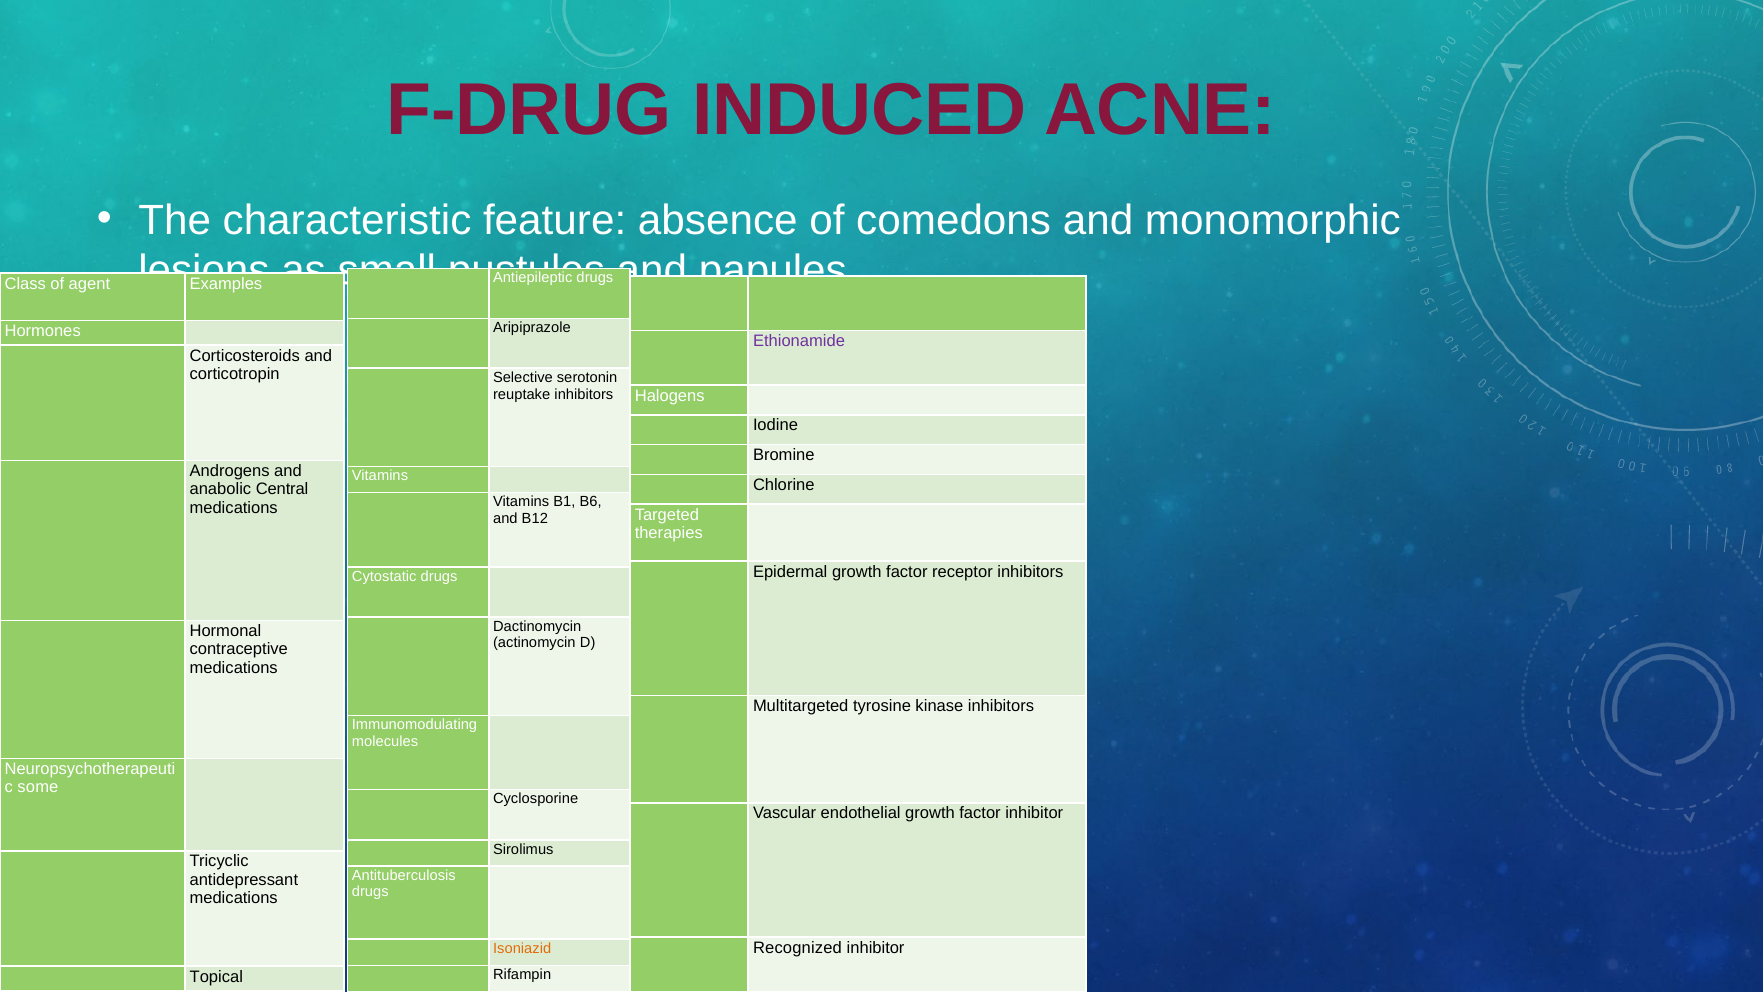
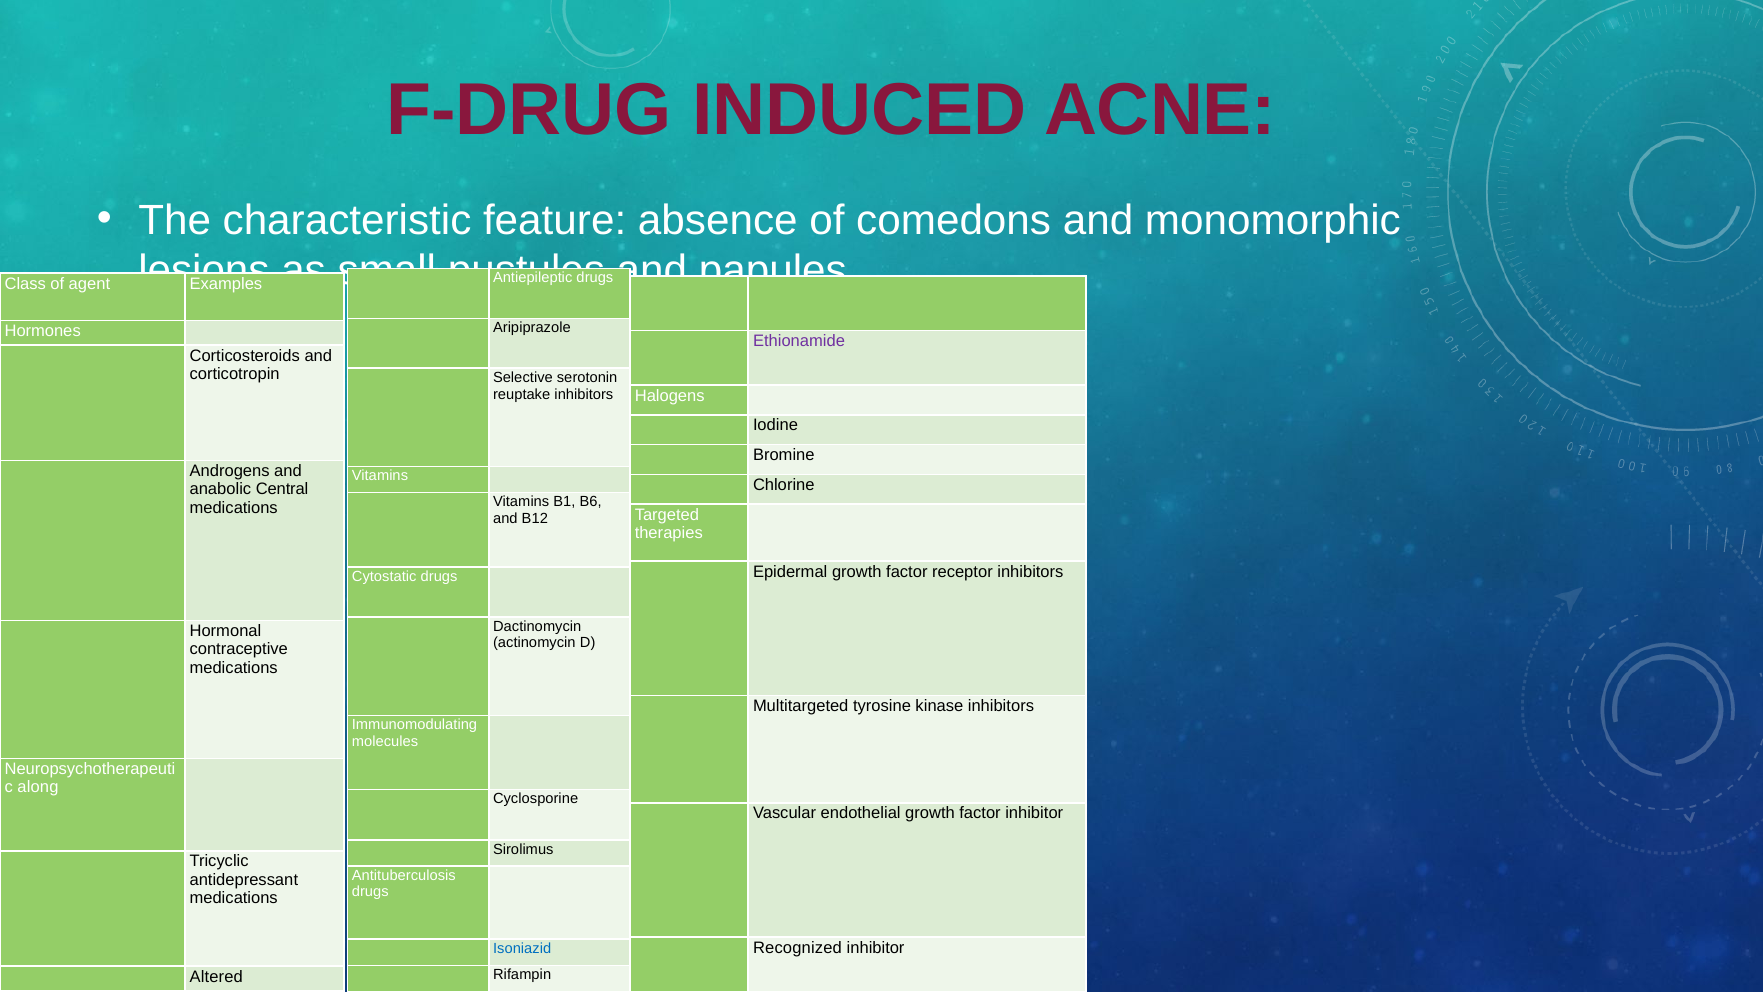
some: some -> along
Isoniazid colour: orange -> blue
Topical: Topical -> Altered
